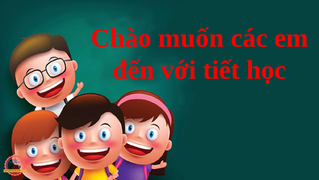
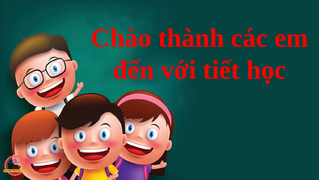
muốn: muốn -> thành
